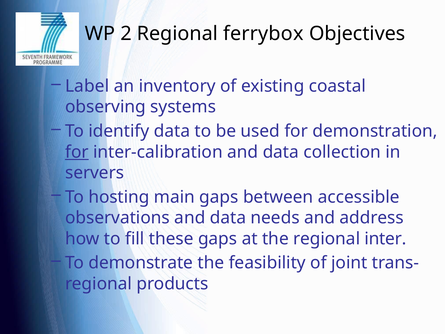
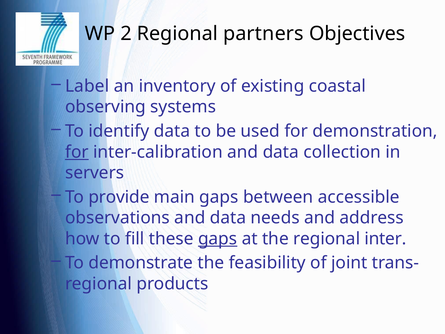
ferrybox: ferrybox -> partners
hosting: hosting -> provide
gaps at (218, 238) underline: none -> present
